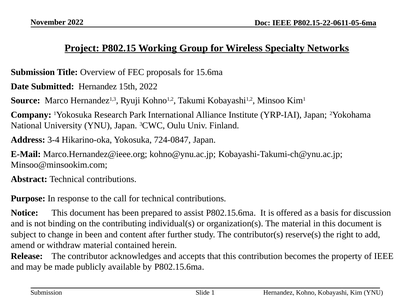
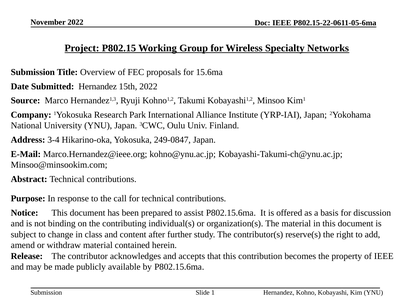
724-0847: 724-0847 -> 249-0847
in been: been -> class
